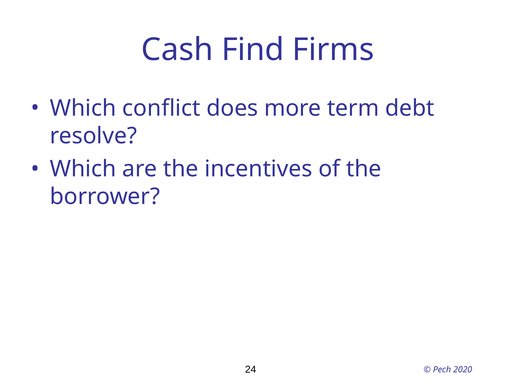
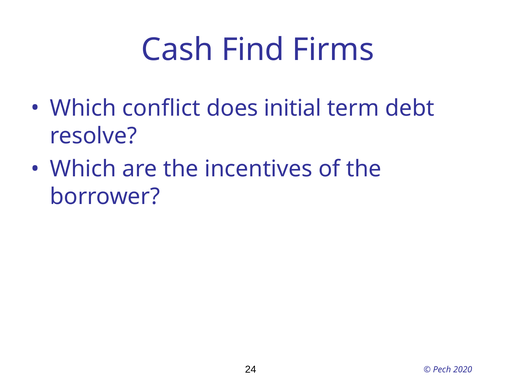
more: more -> initial
